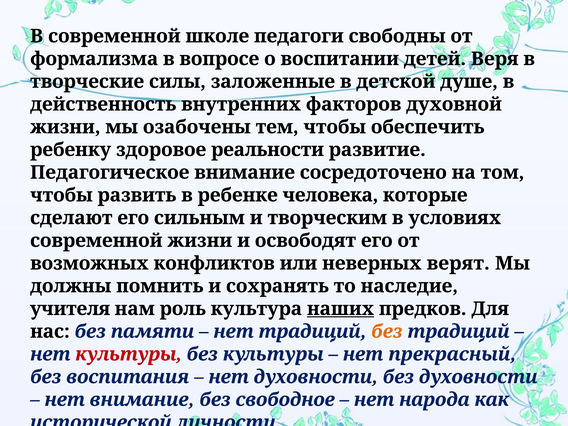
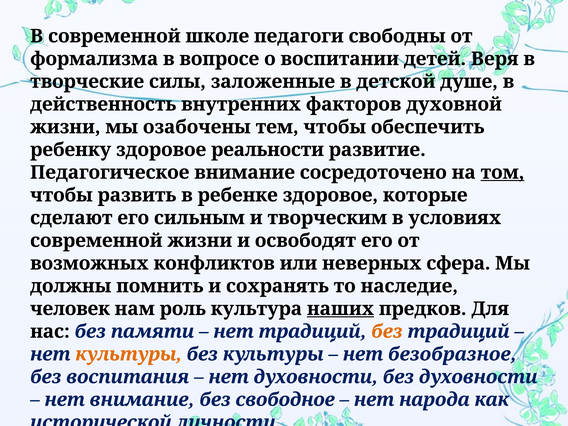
том underline: none -> present
ребенке человека: человека -> здоровое
верят: верят -> сфера
учителя: учителя -> человек
культуры at (129, 354) colour: red -> orange
прекрасный: прекрасный -> безобразное
